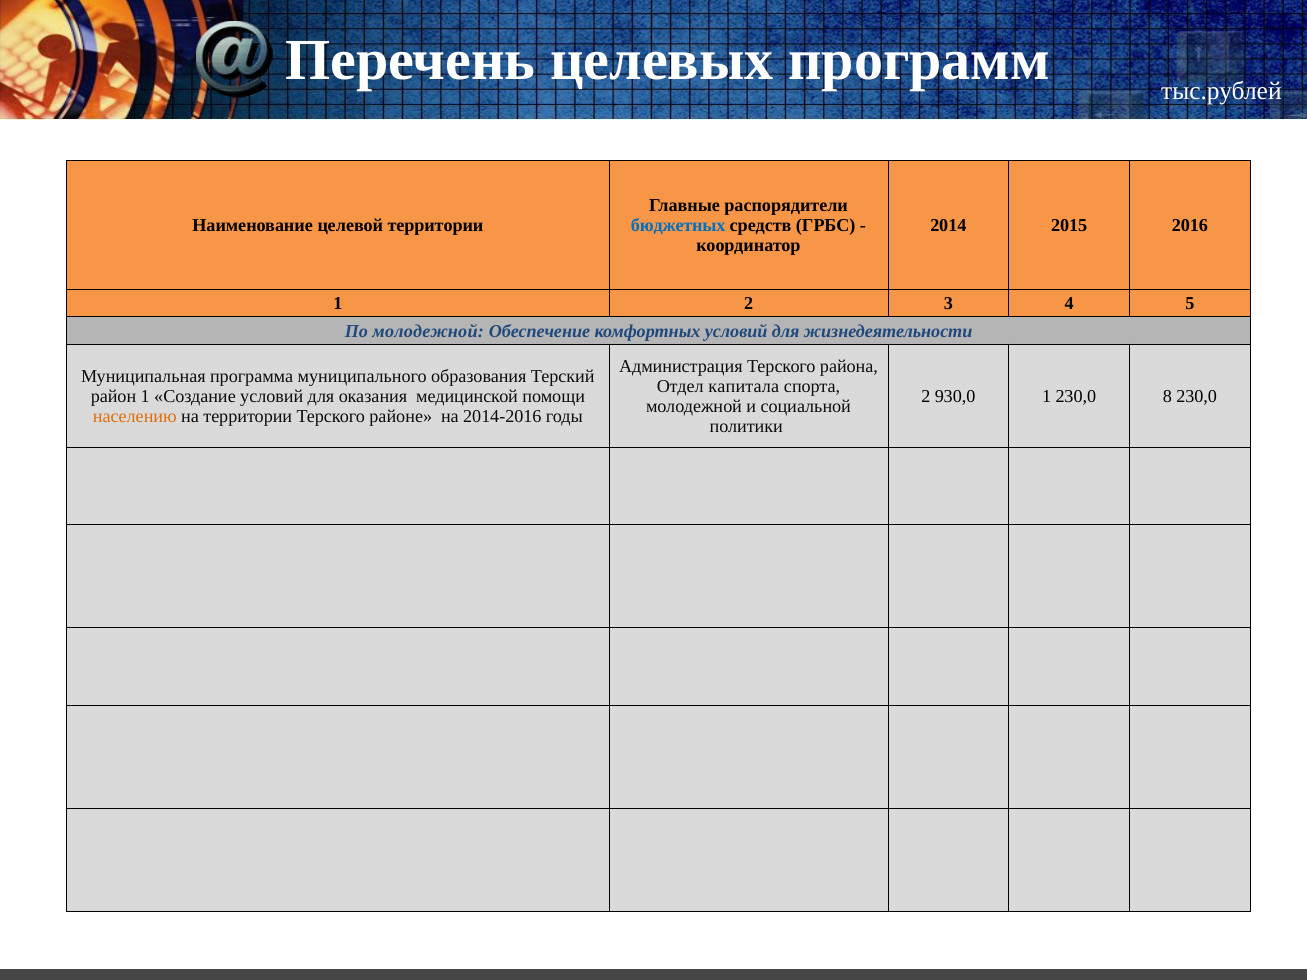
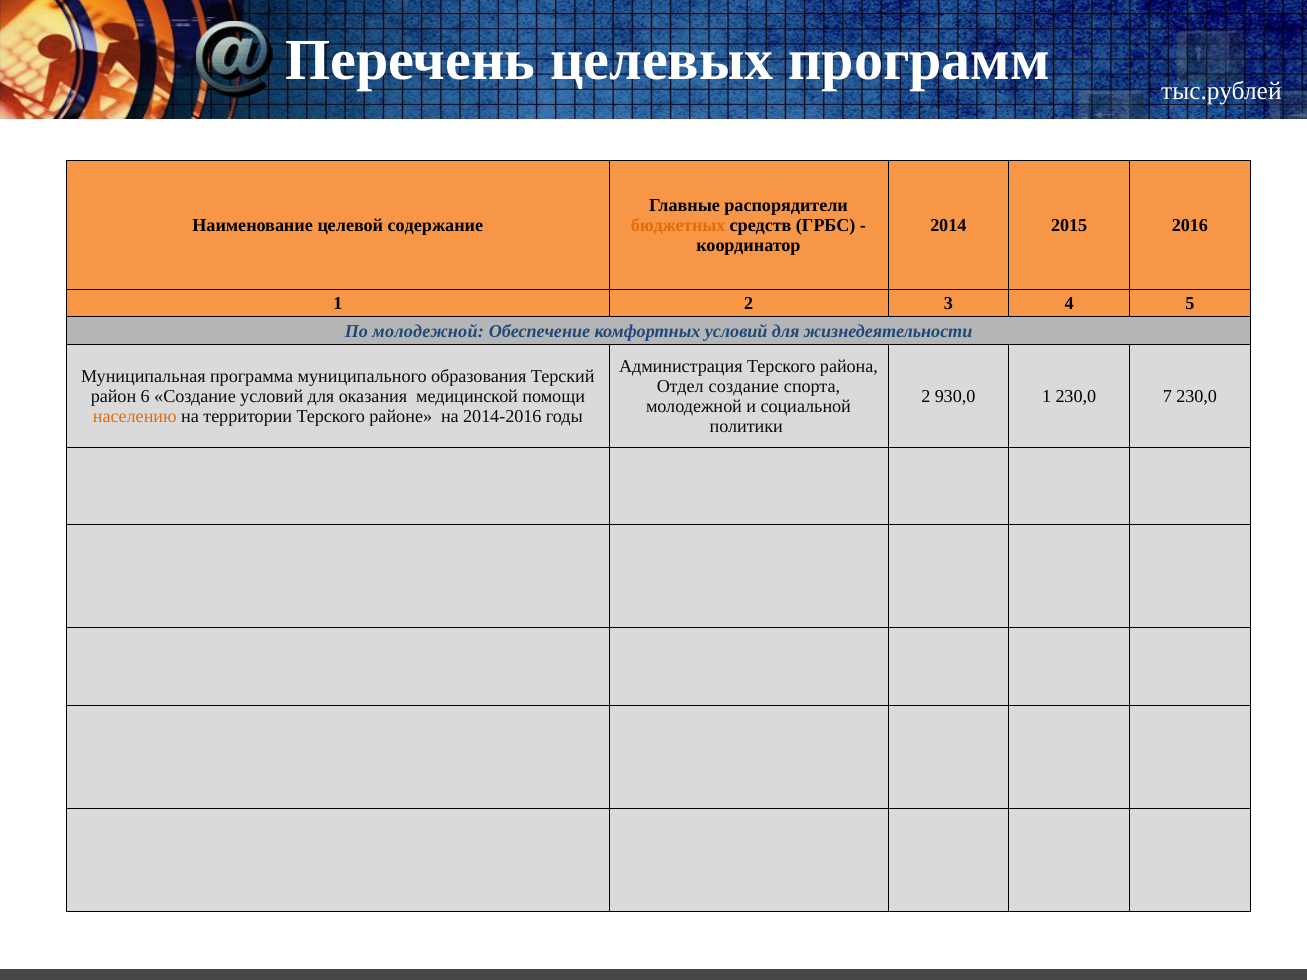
целевой территории: территории -> содержание
бюджетных colour: blue -> orange
Отдел капитала: капитала -> создание
район 1: 1 -> 6
8: 8 -> 7
